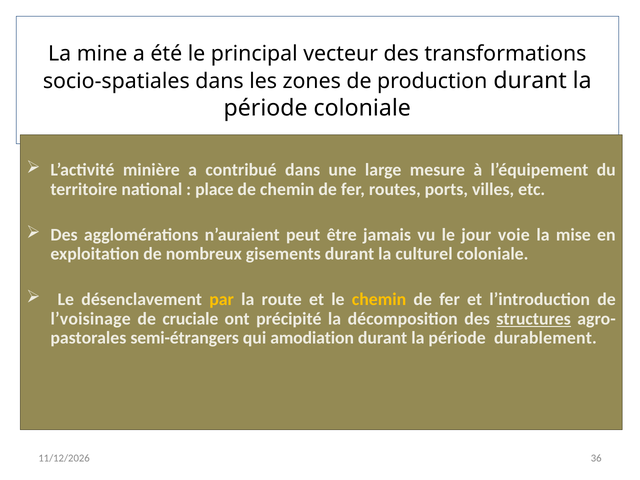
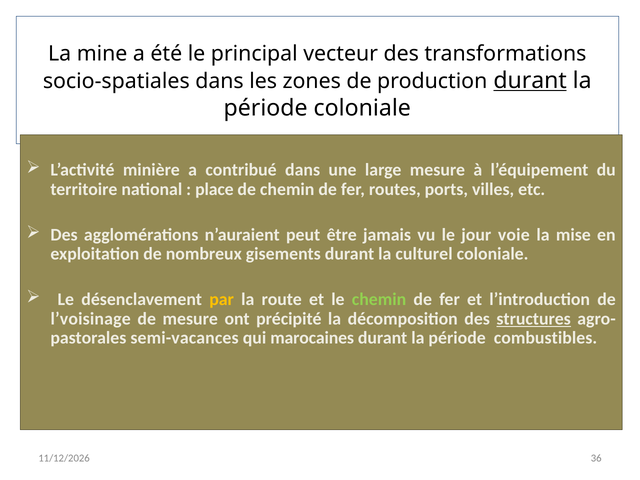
durant at (530, 81) underline: none -> present
chemin at (379, 300) colour: yellow -> light green
de cruciale: cruciale -> mesure
semi-étrangers: semi-étrangers -> semi-vacances
amodiation: amodiation -> marocaines
durablement: durablement -> combustibles
